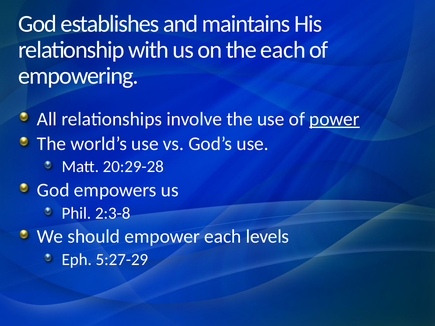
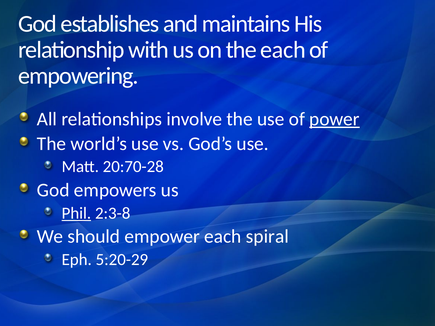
20:29-28: 20:29-28 -> 20:70-28
Phil underline: none -> present
levels: levels -> spiral
5:27-29: 5:27-29 -> 5:20-29
